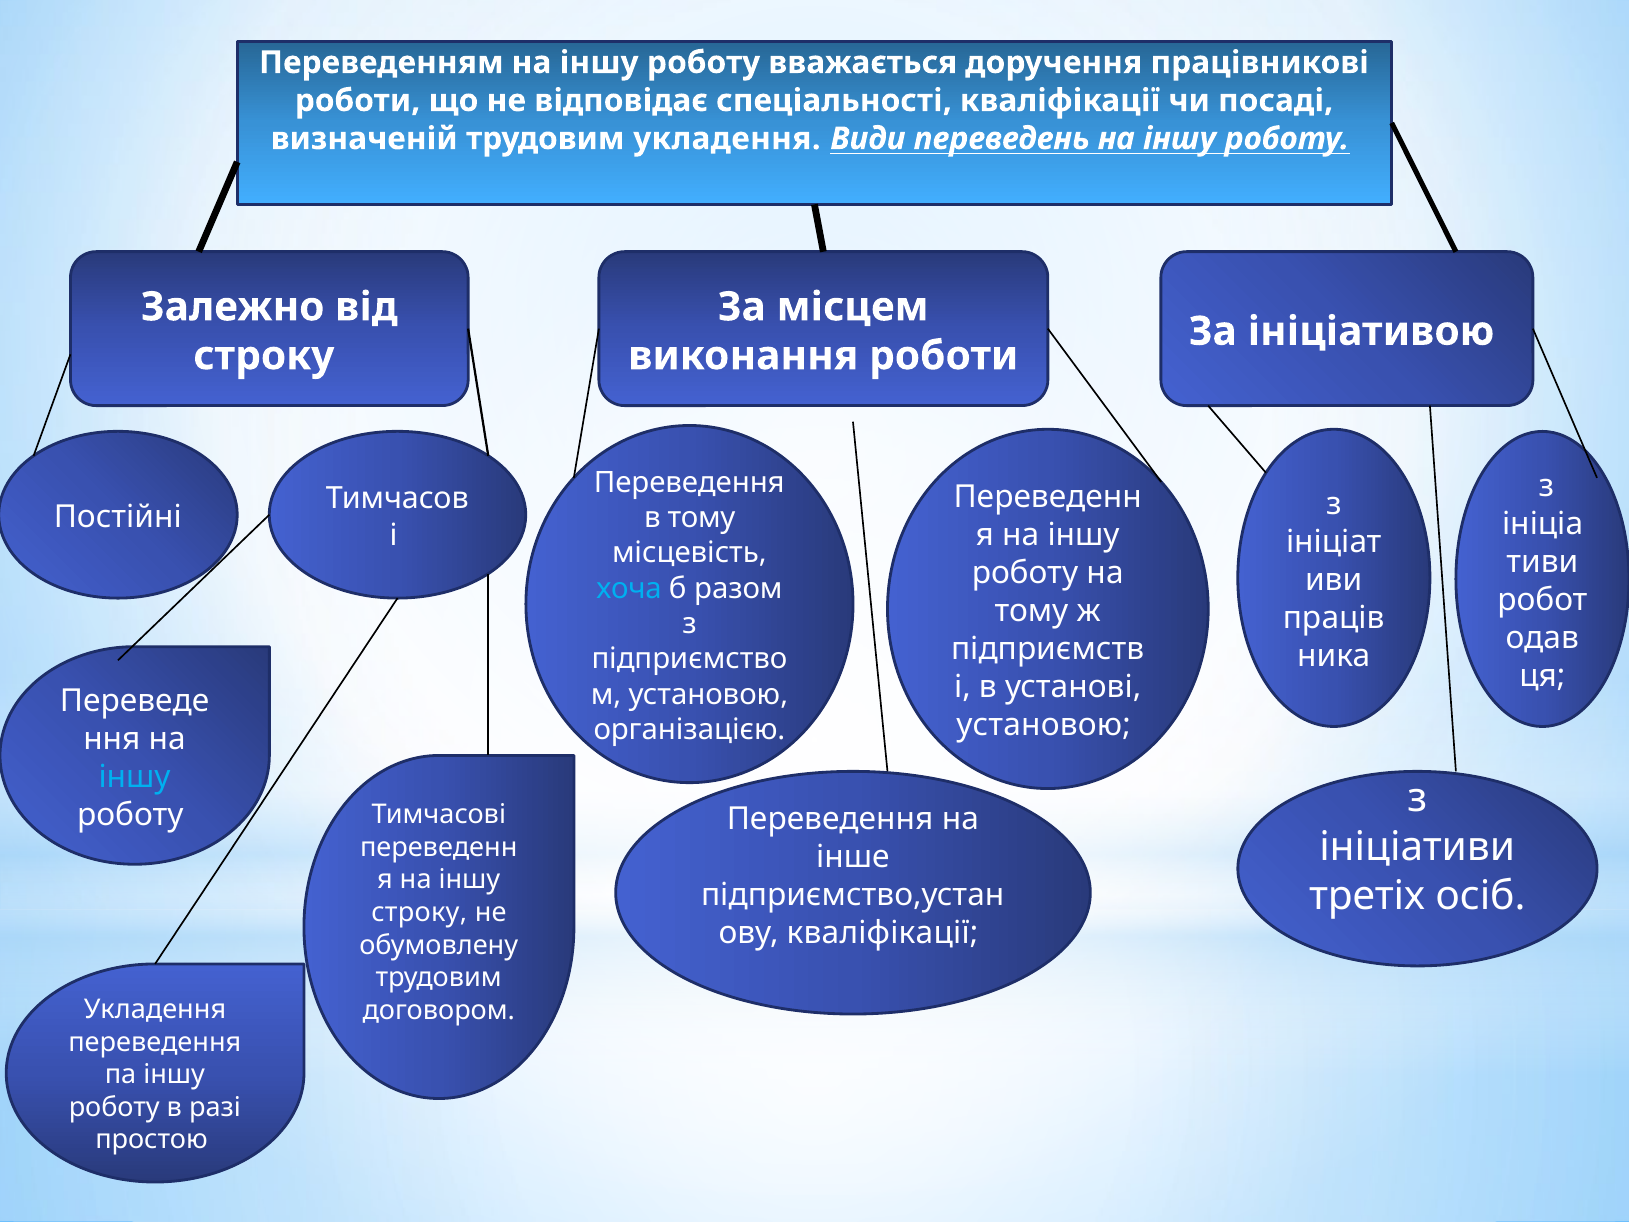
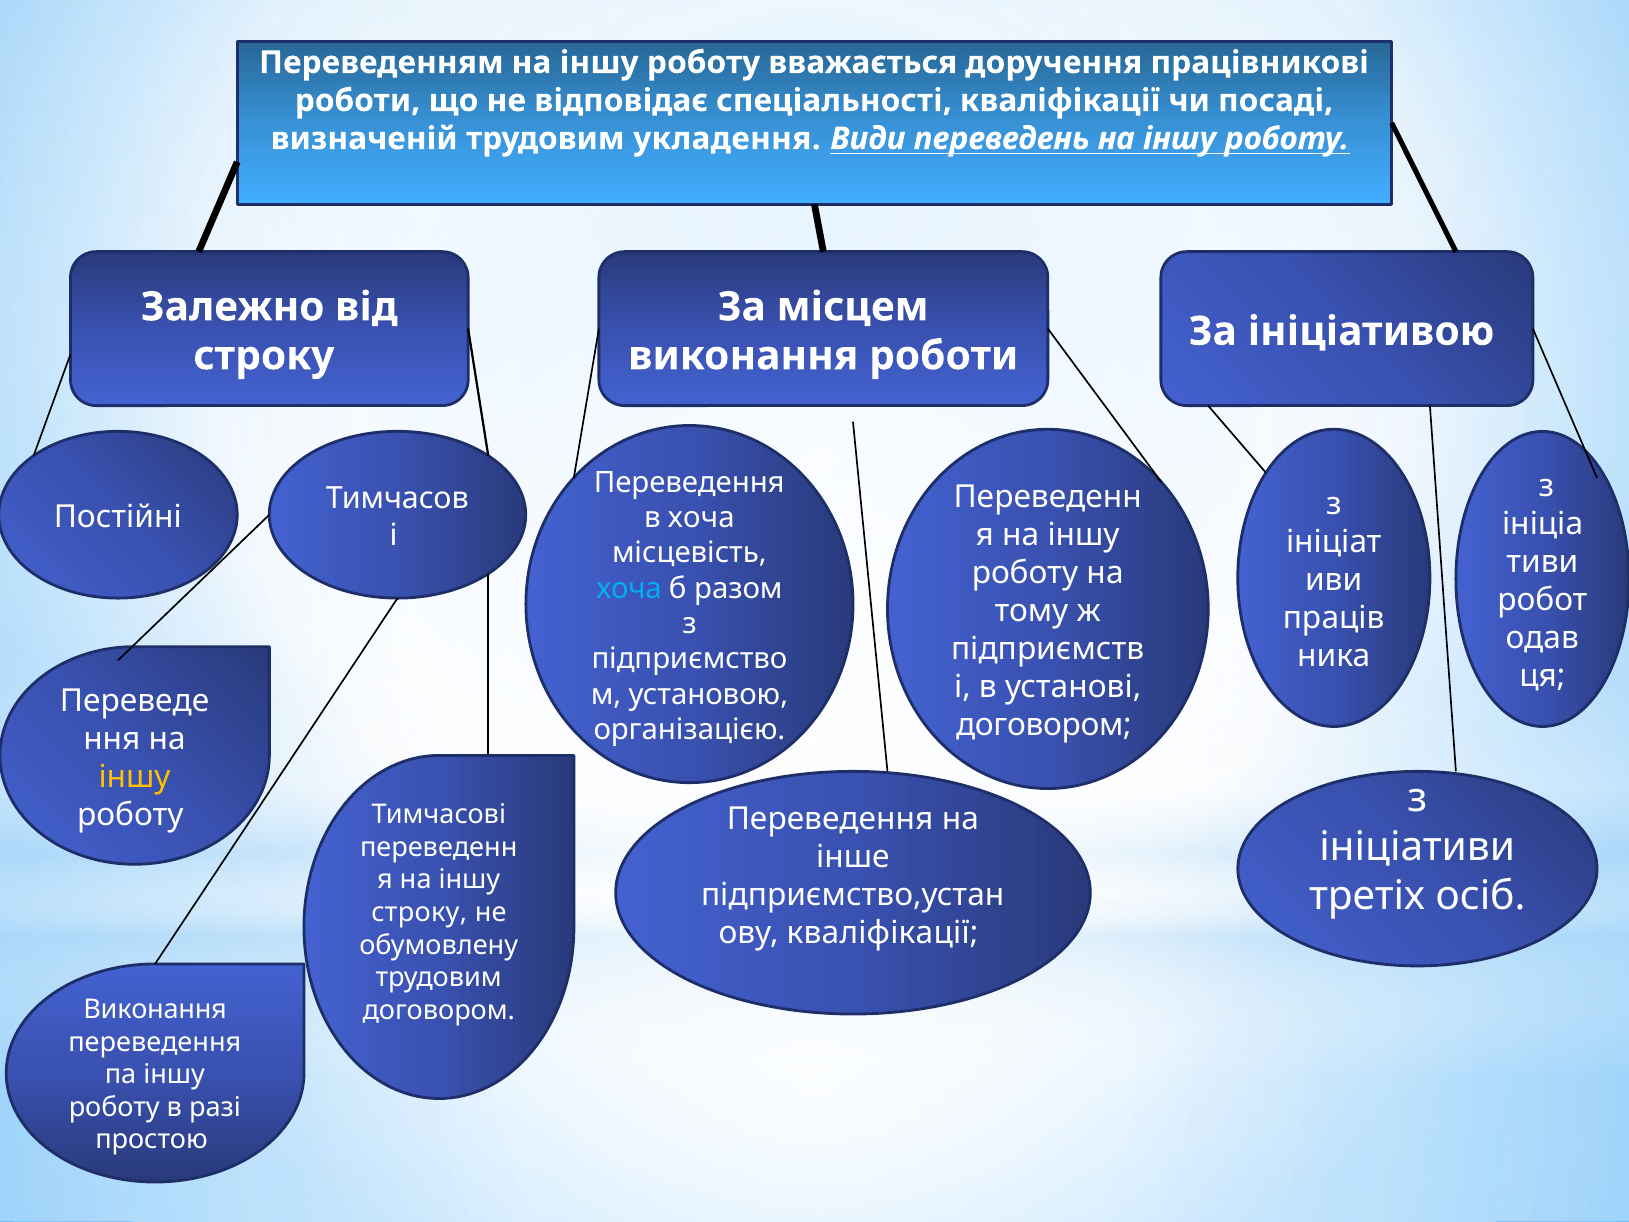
в тому: тому -> хоча
установою at (1044, 725): установою -> договором
іншу at (135, 776) colour: light blue -> yellow
Укладення at (155, 1009): Укладення -> Виконання
